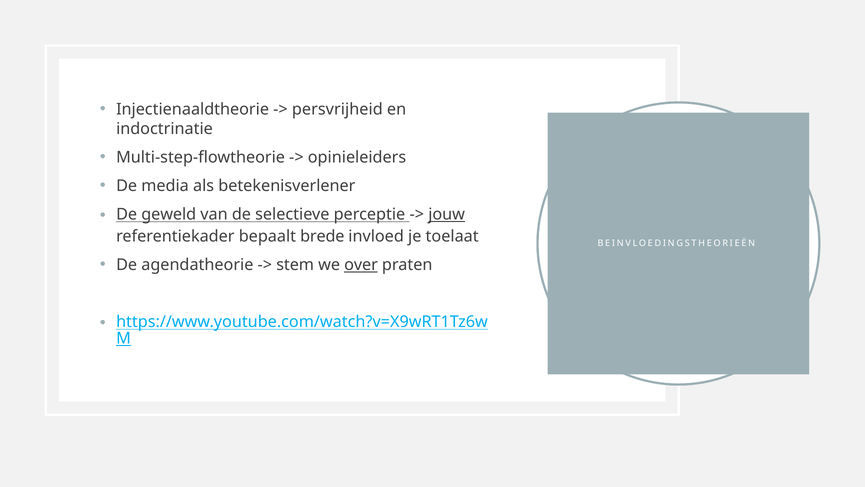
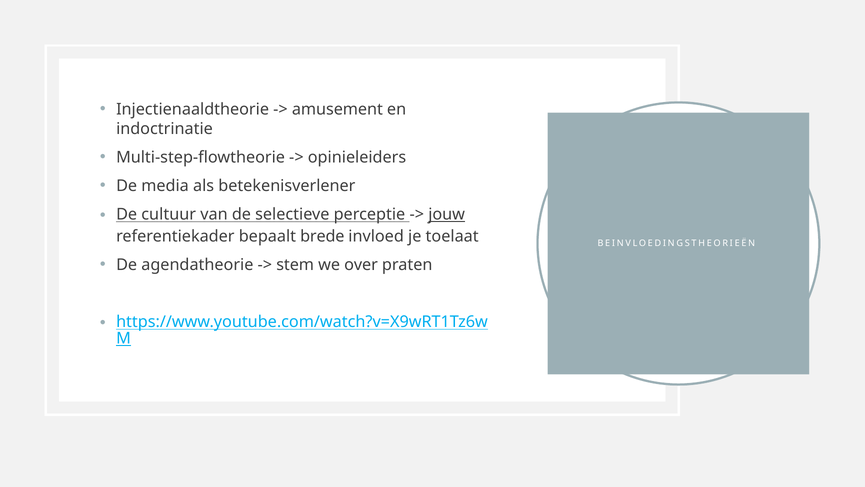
persvrijheid: persvrijheid -> amusement
geweld: geweld -> cultuur
over underline: present -> none
